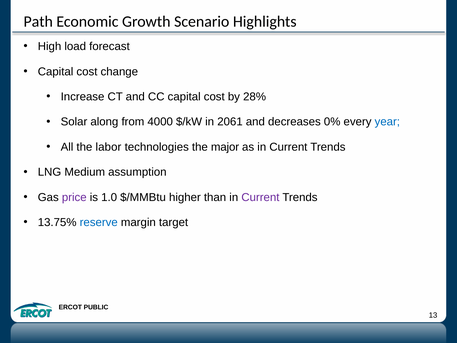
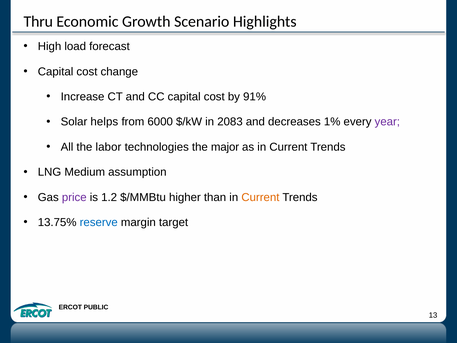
Path: Path -> Thru
28%: 28% -> 91%
along: along -> helps
4000: 4000 -> 6000
2061: 2061 -> 2083
0%: 0% -> 1%
year colour: blue -> purple
1.0: 1.0 -> 1.2
Current at (260, 197) colour: purple -> orange
